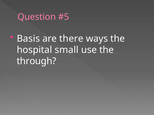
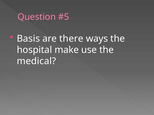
small: small -> make
through: through -> medical
